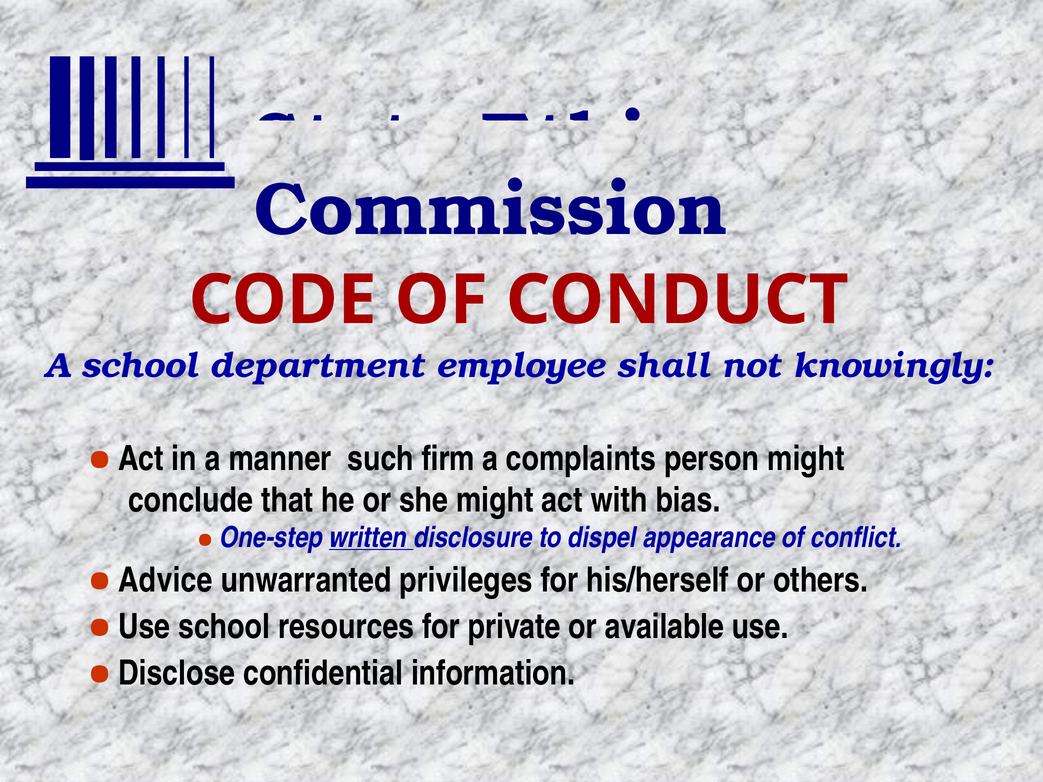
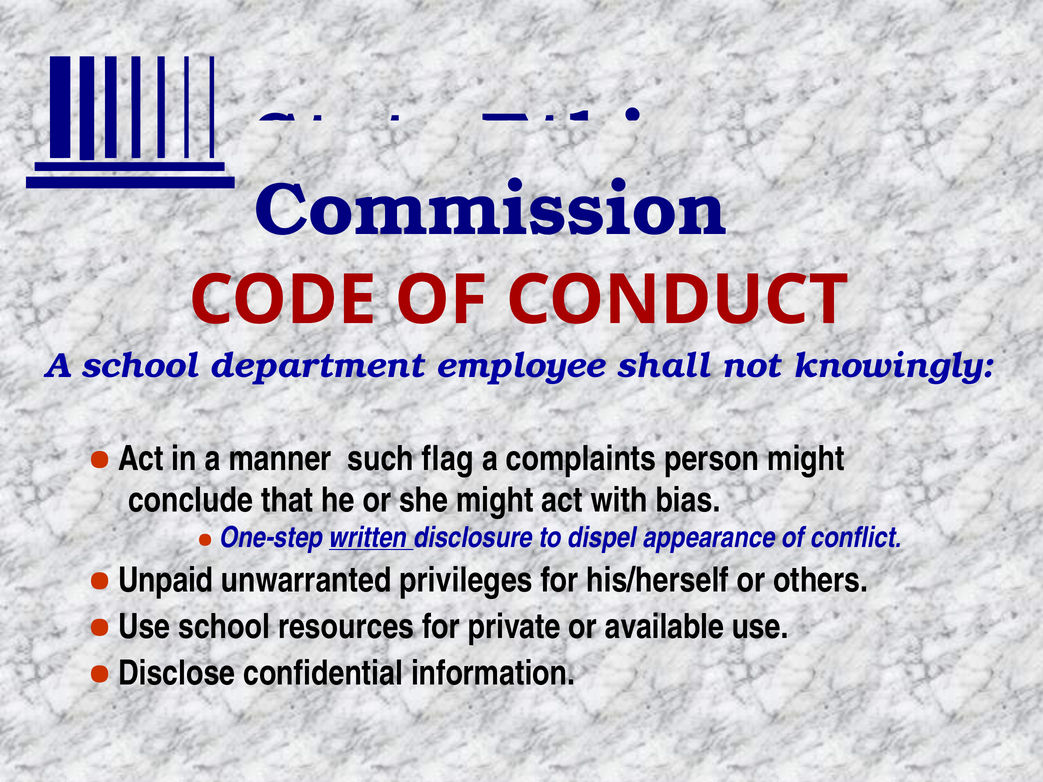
firm: firm -> flag
Advice: Advice -> Unpaid
